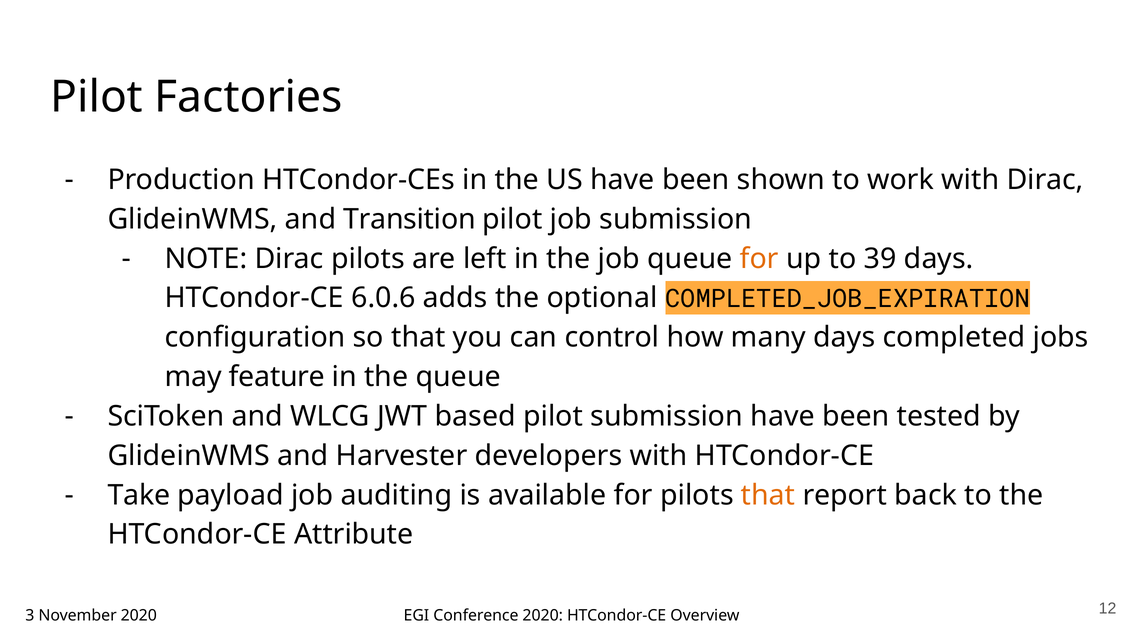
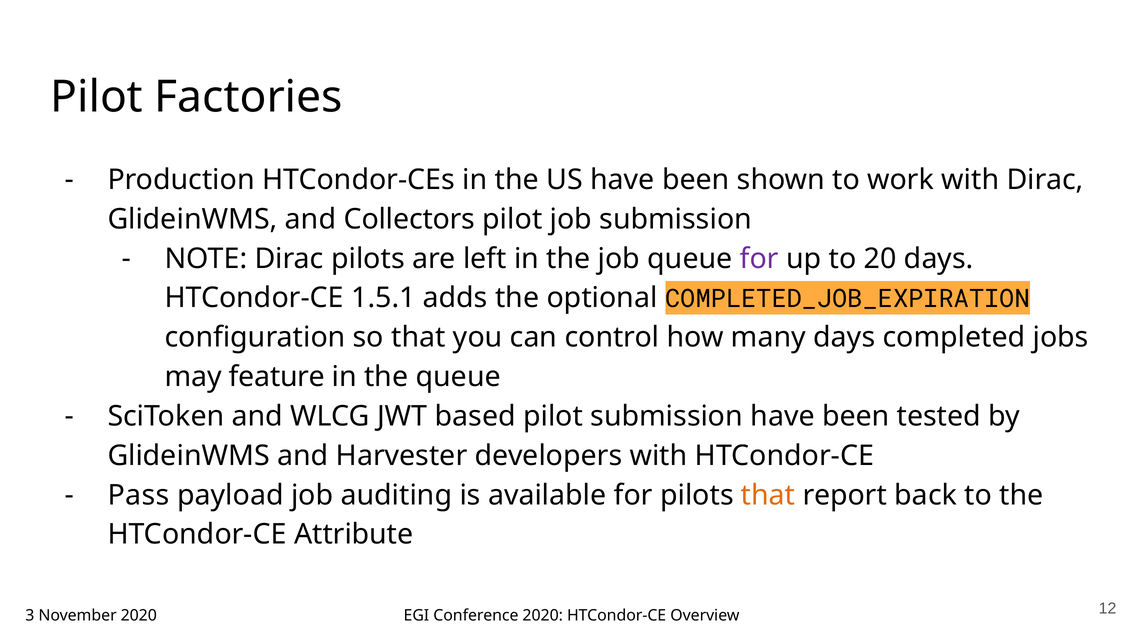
Transition: Transition -> Collectors
for at (759, 259) colour: orange -> purple
39: 39 -> 20
6.0.6: 6.0.6 -> 1.5.1
Take: Take -> Pass
